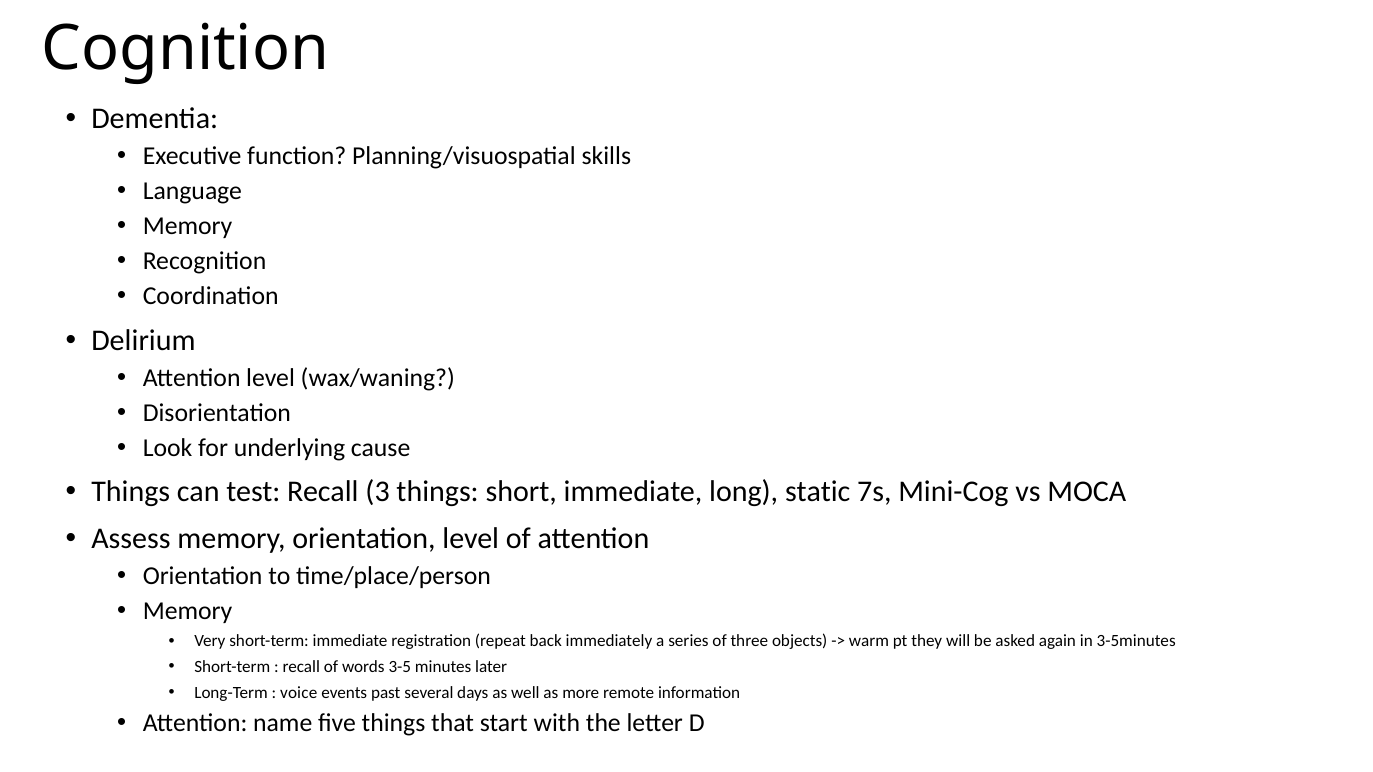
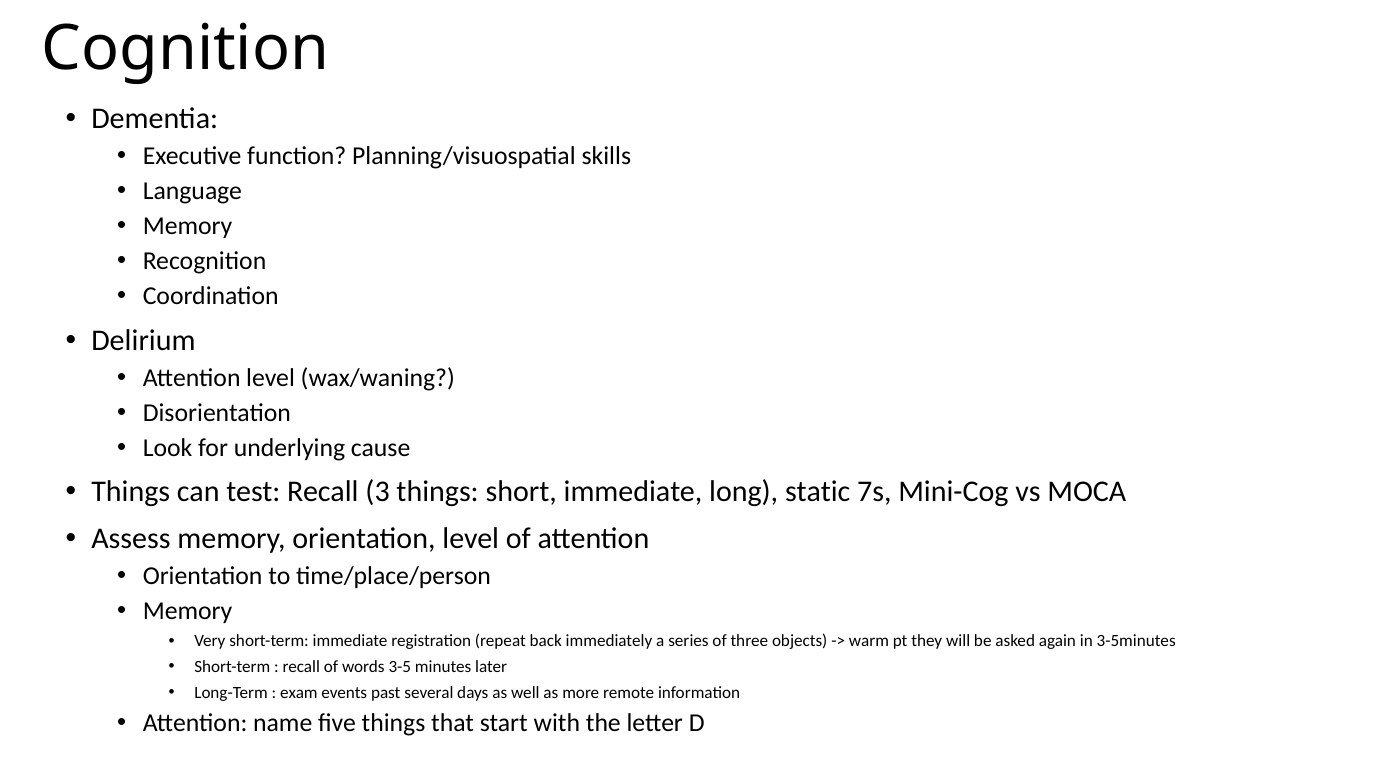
voice: voice -> exam
